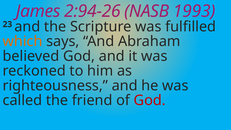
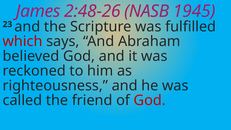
2:94-26: 2:94-26 -> 2:48-26
1993: 1993 -> 1945
which colour: orange -> red
